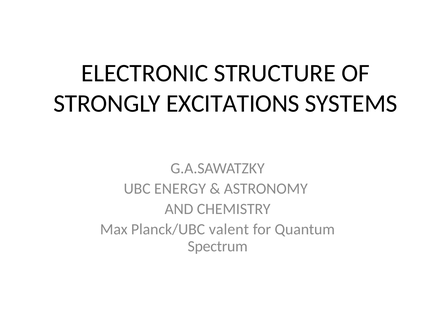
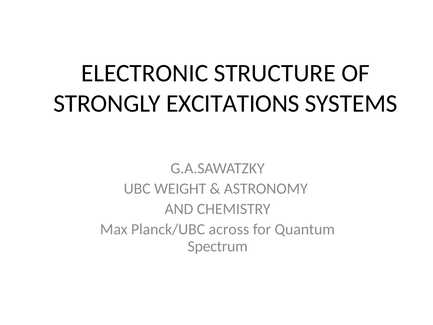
ENERGY: ENERGY -> WEIGHT
valent: valent -> across
